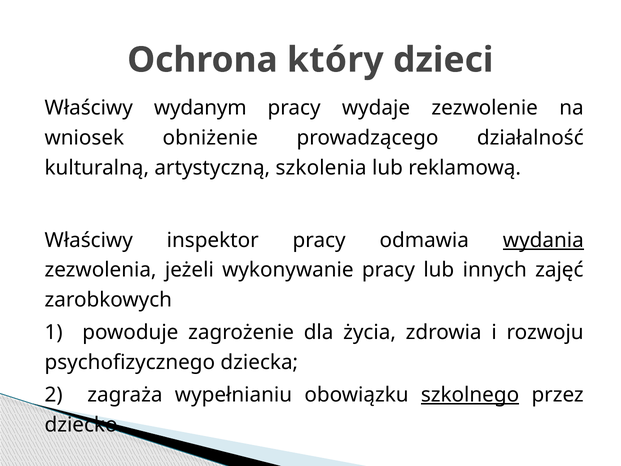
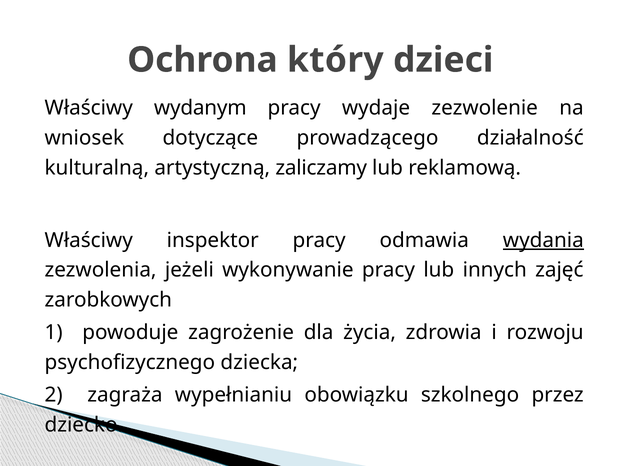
obniżenie: obniżenie -> dotyczące
szkolenia: szkolenia -> zaliczamy
szkolnego underline: present -> none
